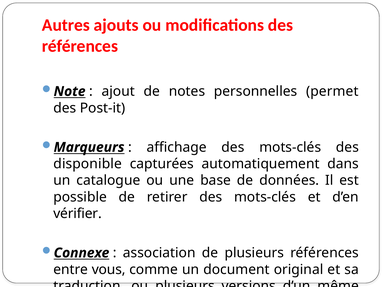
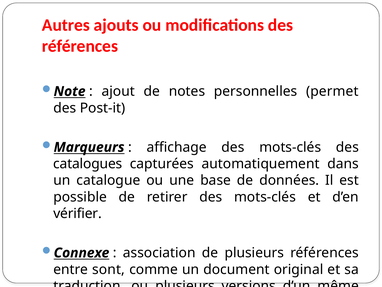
disponible: disponible -> catalogues
vous: vous -> sont
